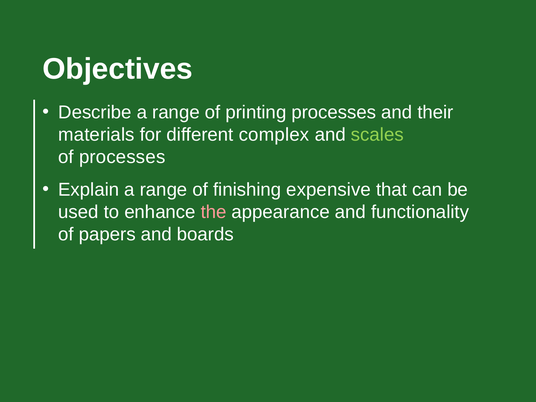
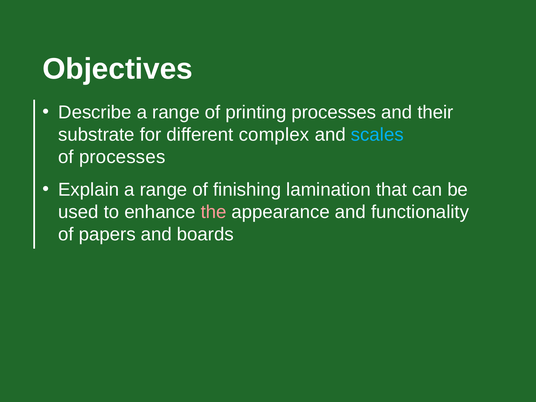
materials: materials -> substrate
scales colour: light green -> light blue
expensive: expensive -> lamination
